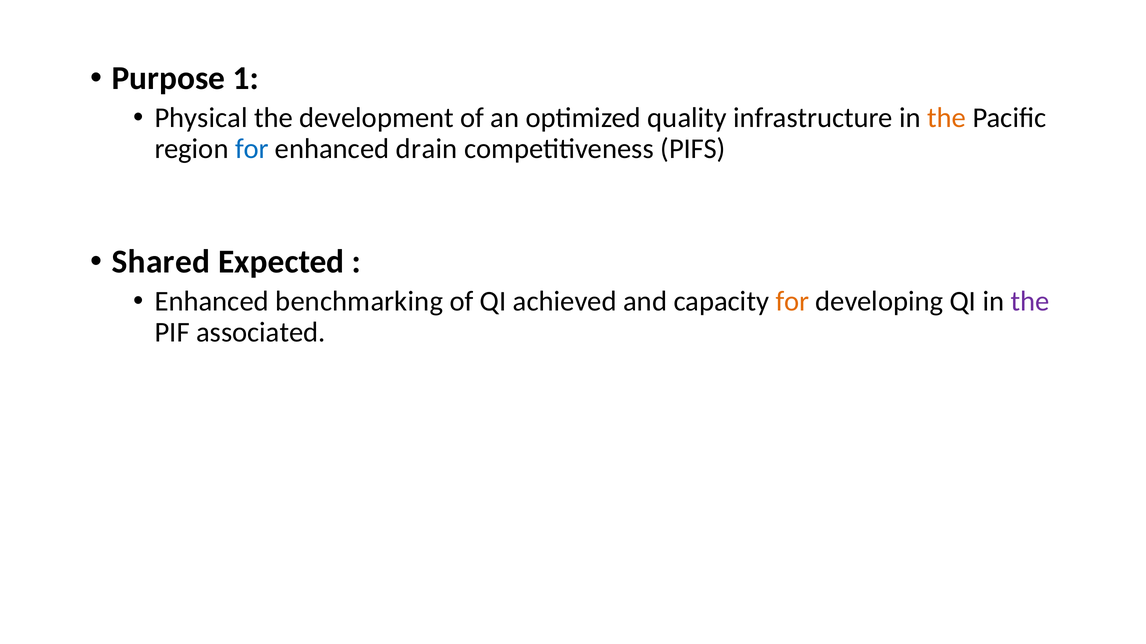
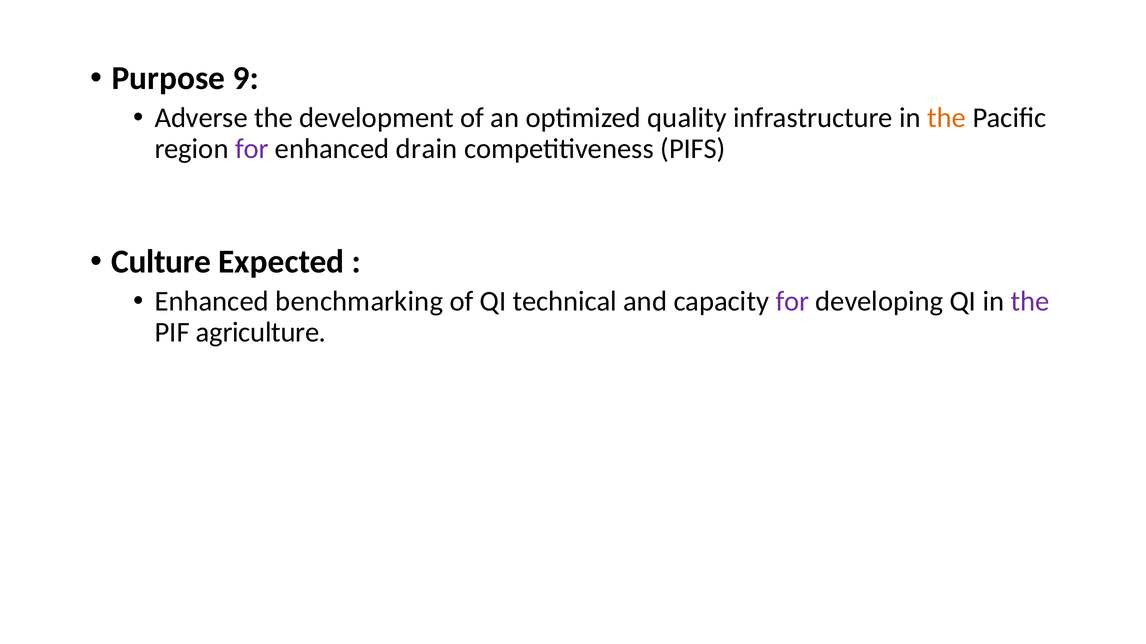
1: 1 -> 9
Physical: Physical -> Adverse
for at (252, 149) colour: blue -> purple
Shared: Shared -> Culture
achieved: achieved -> technical
for at (792, 302) colour: orange -> purple
associated: associated -> agriculture
